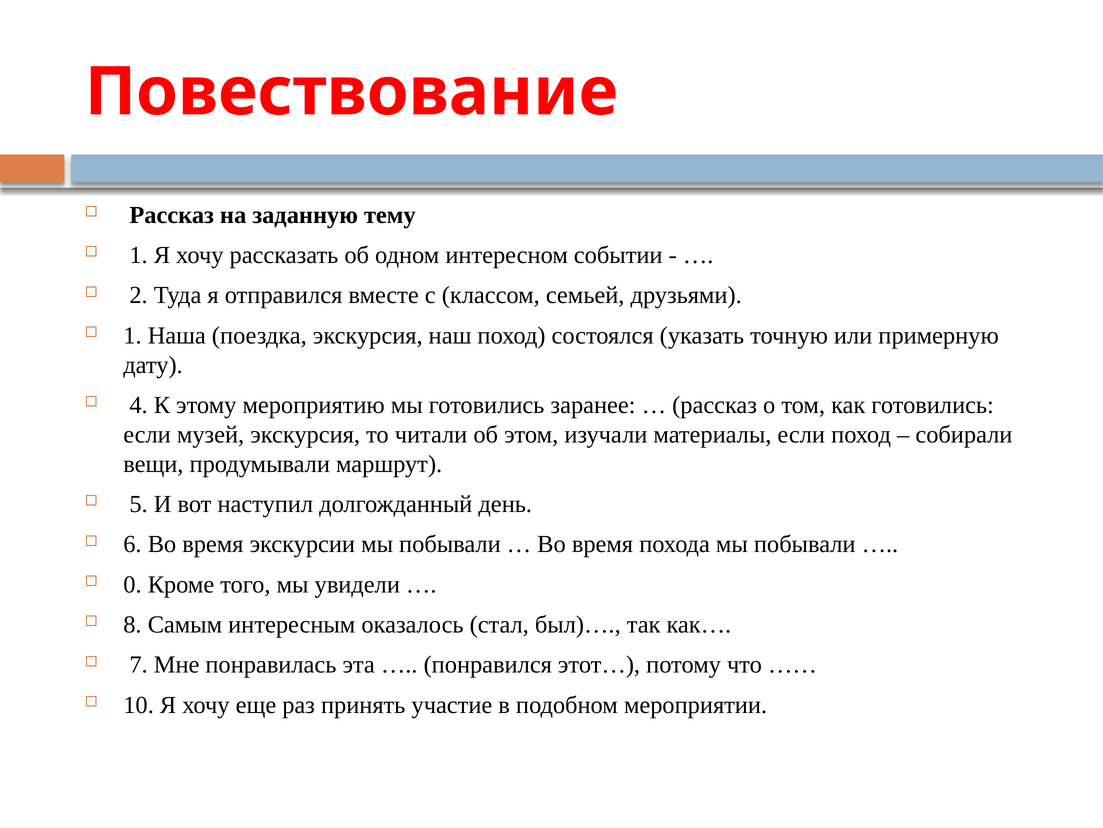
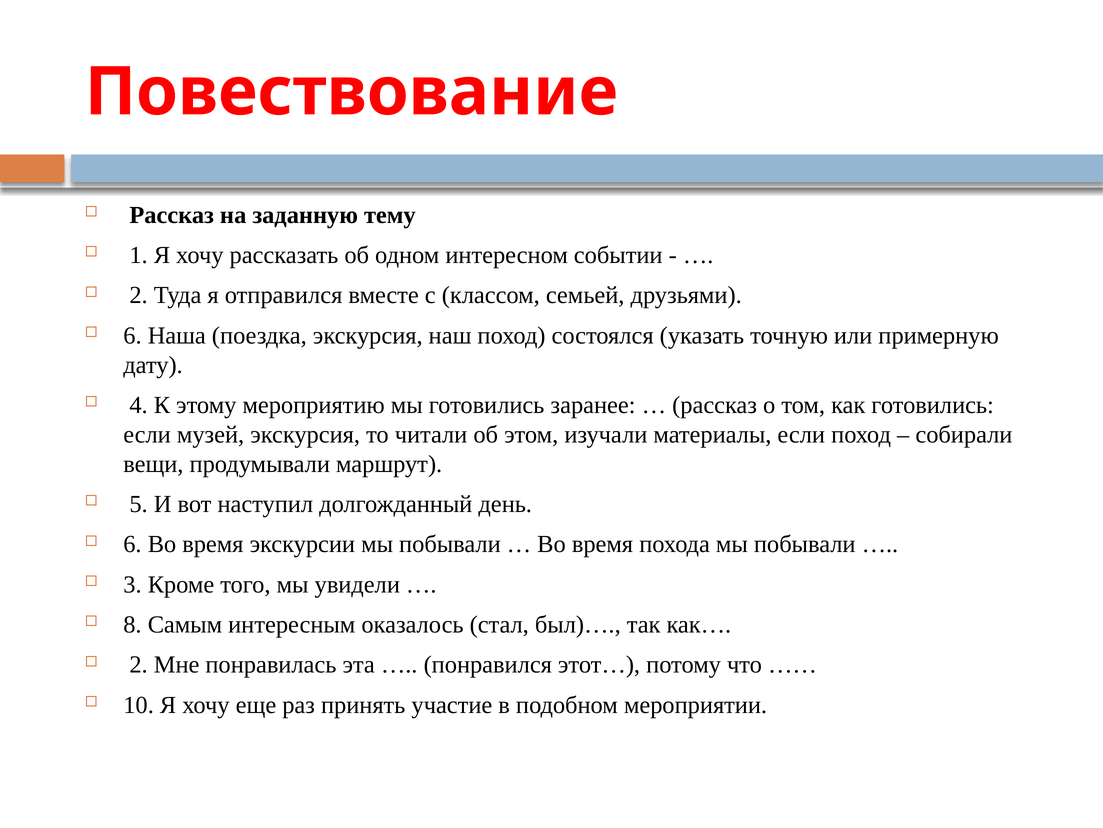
1 at (133, 335): 1 -> 6
0: 0 -> 3
7 at (139, 664): 7 -> 2
